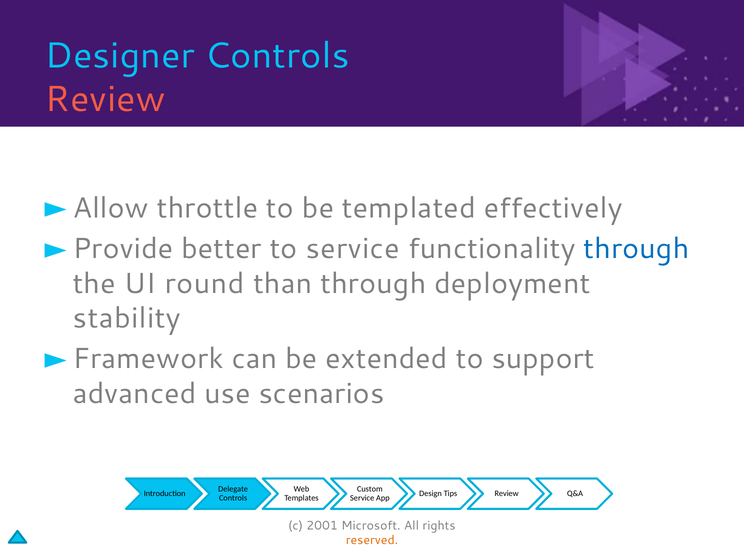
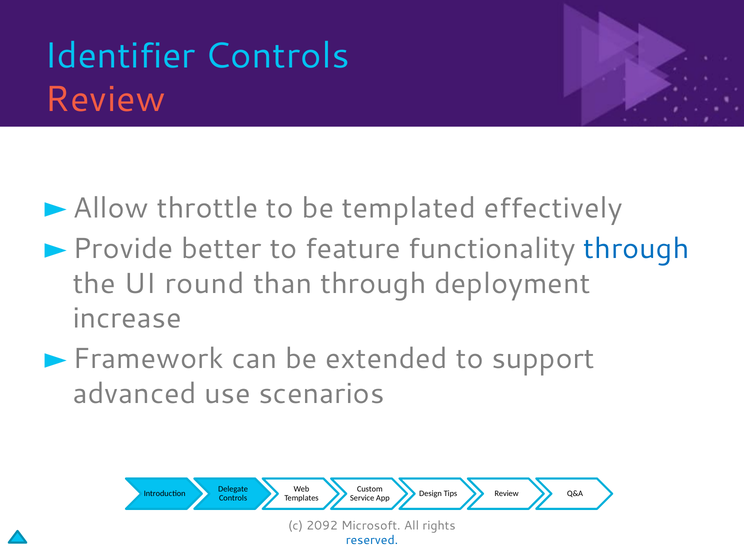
Designer: Designer -> Identifier
to service: service -> feature
stability: stability -> increase
2001: 2001 -> 2092
reserved colour: orange -> blue
